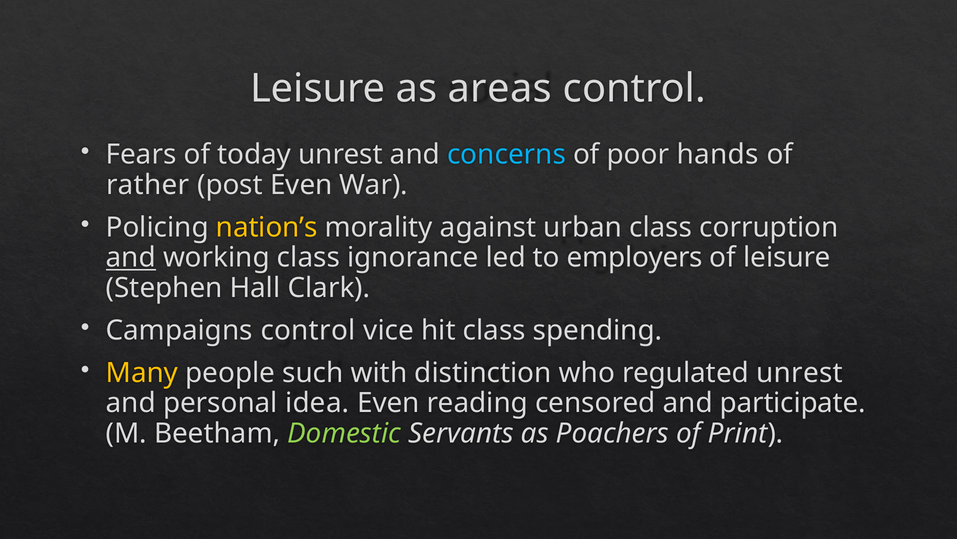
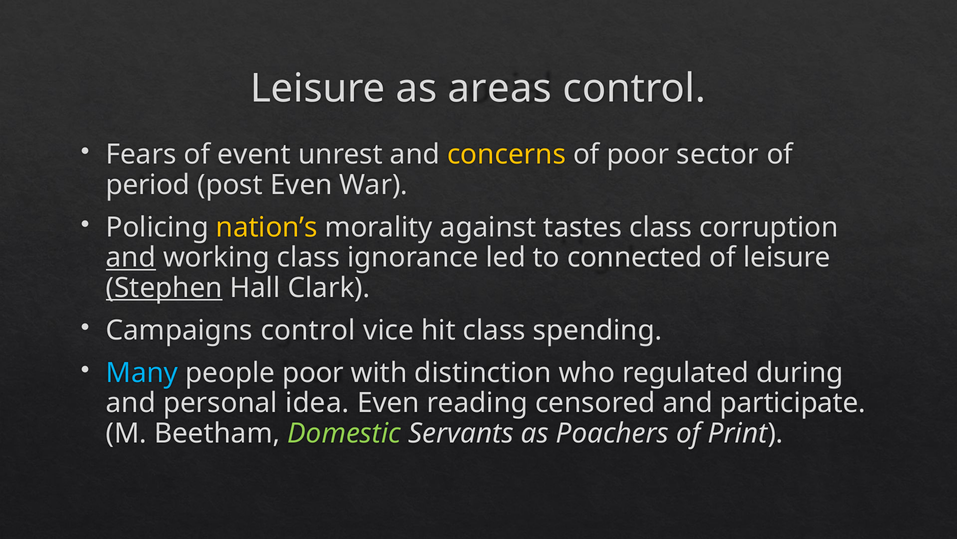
today: today -> event
concerns colour: light blue -> yellow
hands: hands -> sector
rather: rather -> period
urban: urban -> tastes
employers: employers -> connected
Stephen underline: none -> present
Many colour: yellow -> light blue
people such: such -> poor
regulated unrest: unrest -> during
